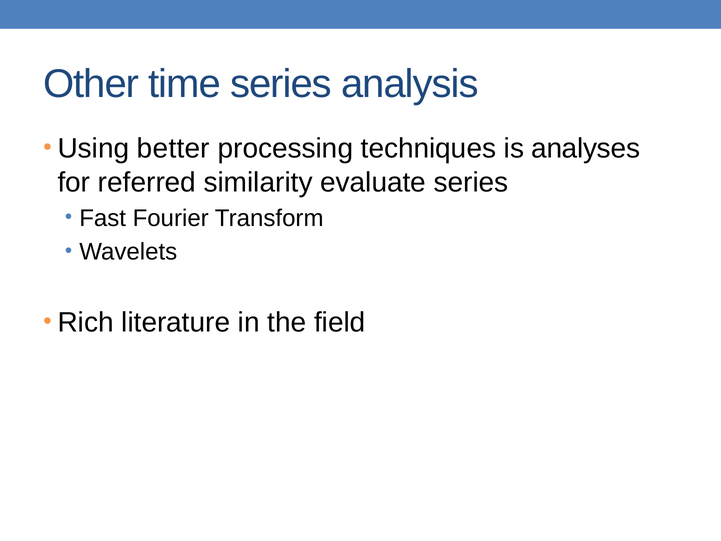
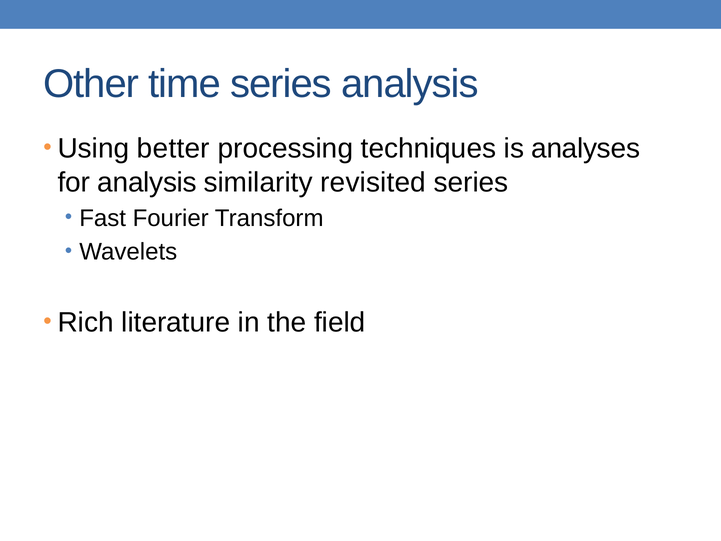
for referred: referred -> analysis
evaluate: evaluate -> revisited
